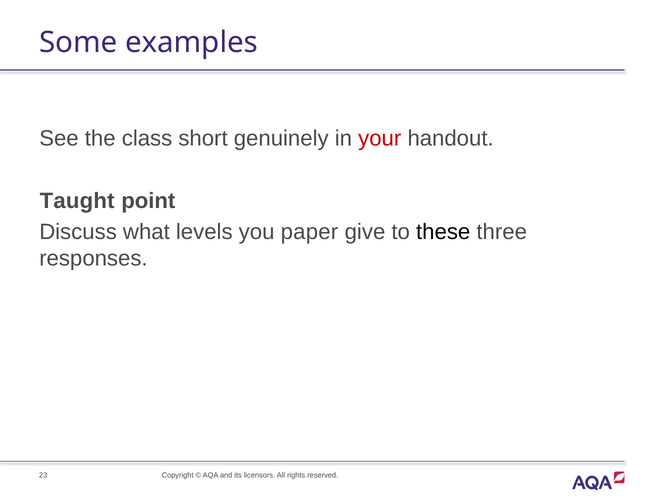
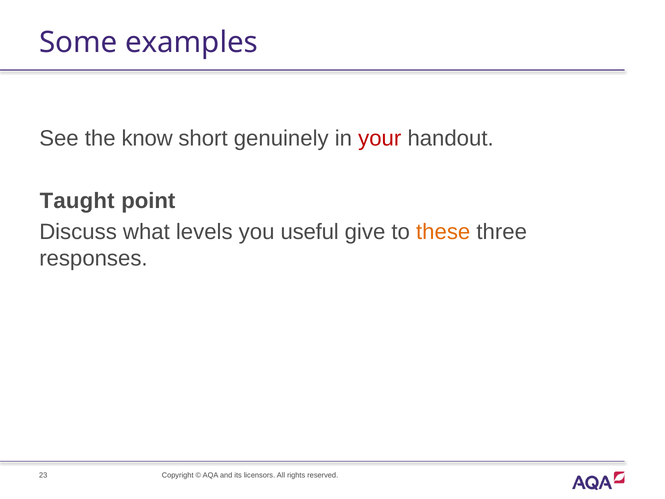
class: class -> know
paper: paper -> useful
these colour: black -> orange
